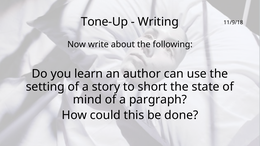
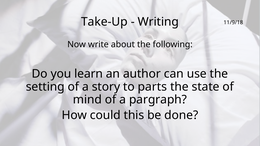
Tone-Up: Tone-Up -> Take-Up
short: short -> parts
